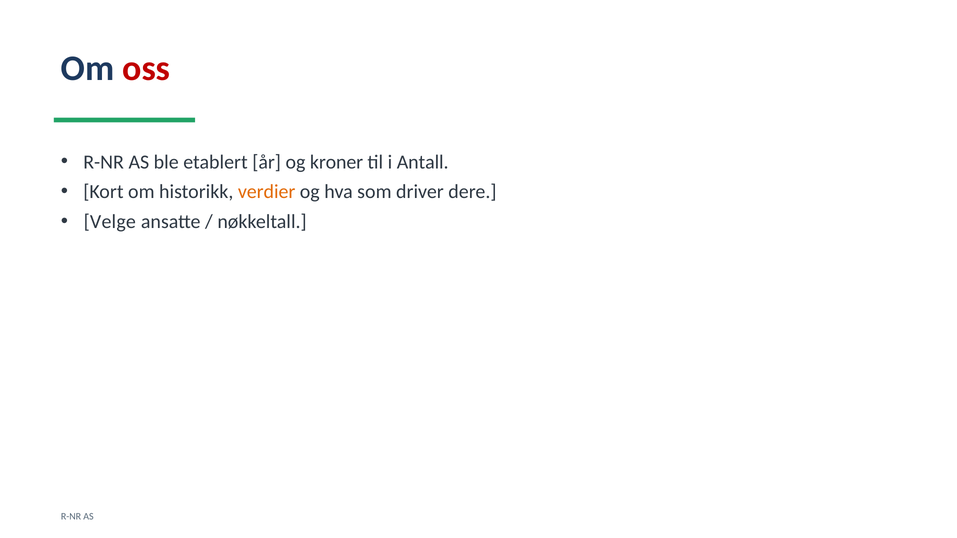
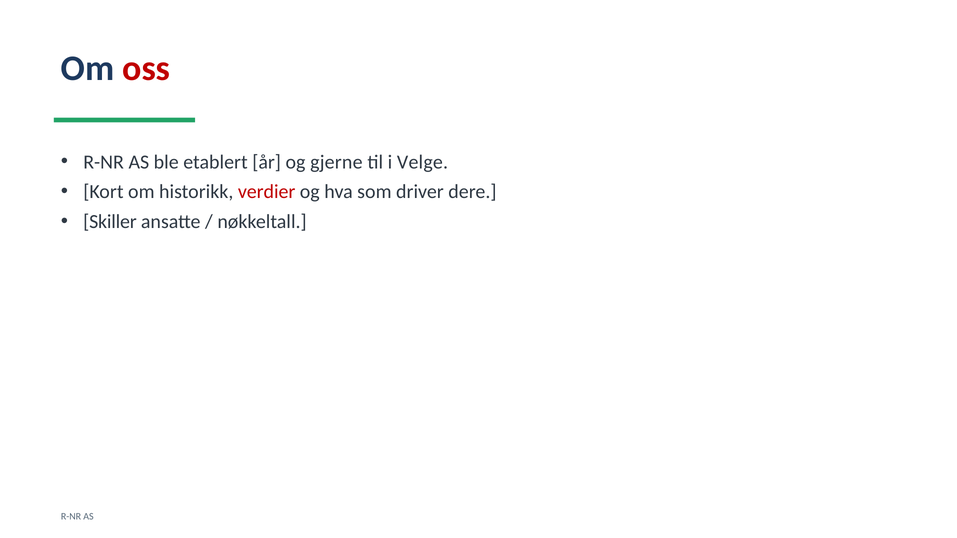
kroner: kroner -> gjerne
Antall: Antall -> Velge
verdier colour: orange -> red
Velge: Velge -> Skiller
